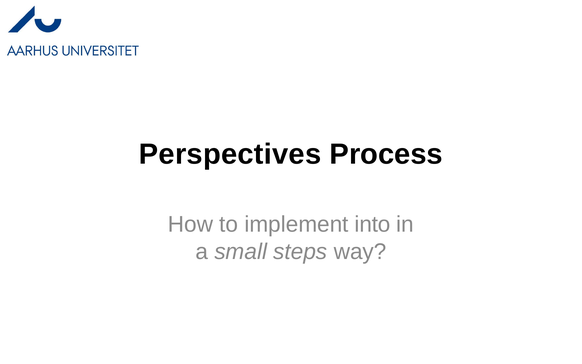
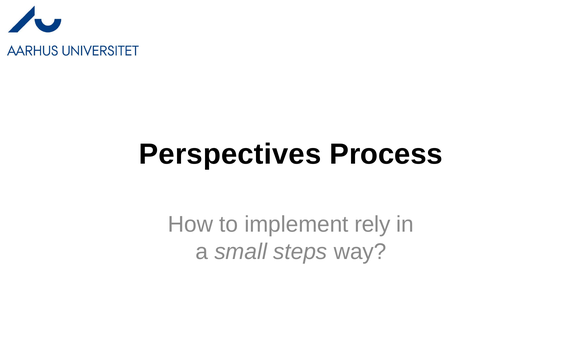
into: into -> rely
